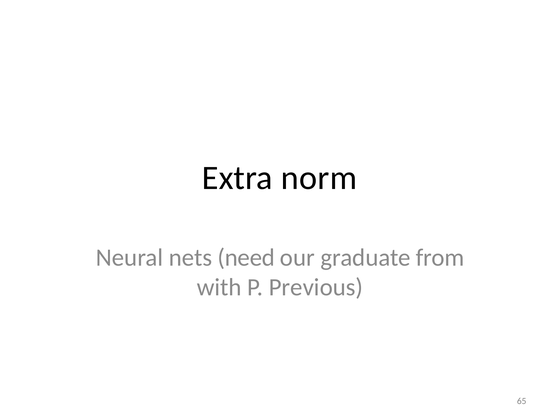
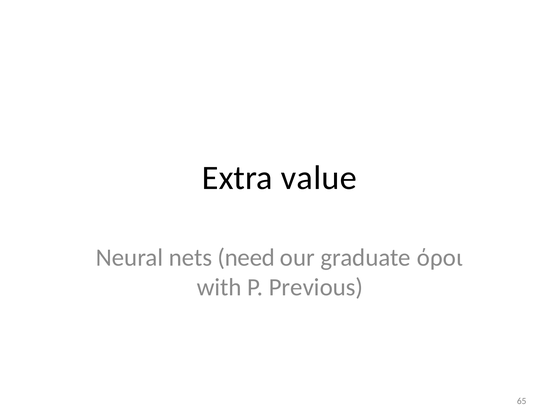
norm: norm -> value
from: from -> όροι
